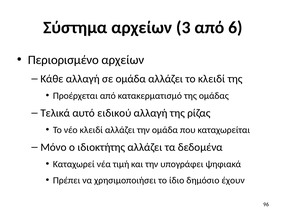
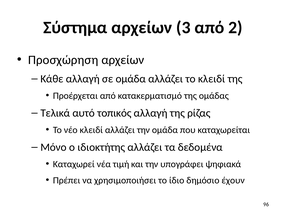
6: 6 -> 2
Περιορισμένο: Περιορισμένο -> Προσχώρηση
ειδικού: ειδικού -> τοπικός
